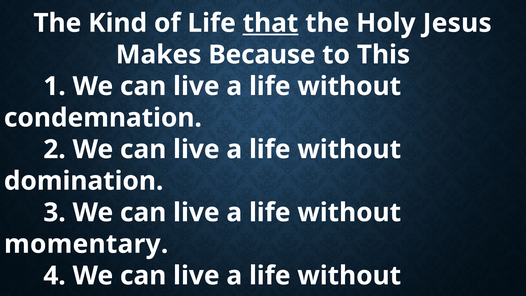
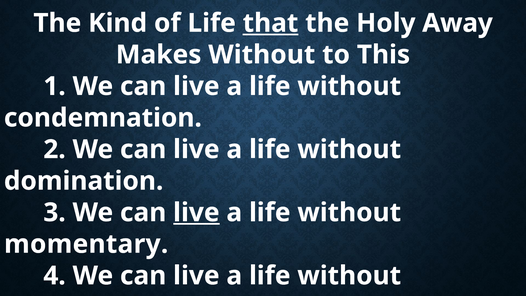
Jesus: Jesus -> Away
Makes Because: Because -> Without
live at (196, 212) underline: none -> present
